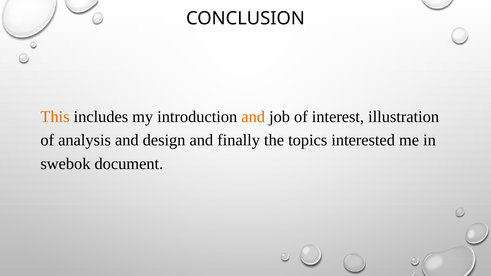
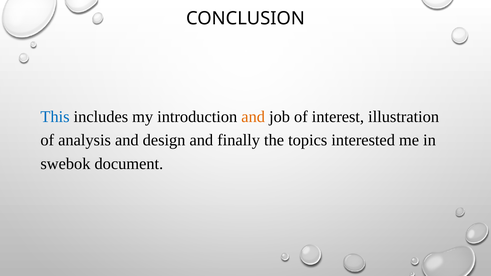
This colour: orange -> blue
